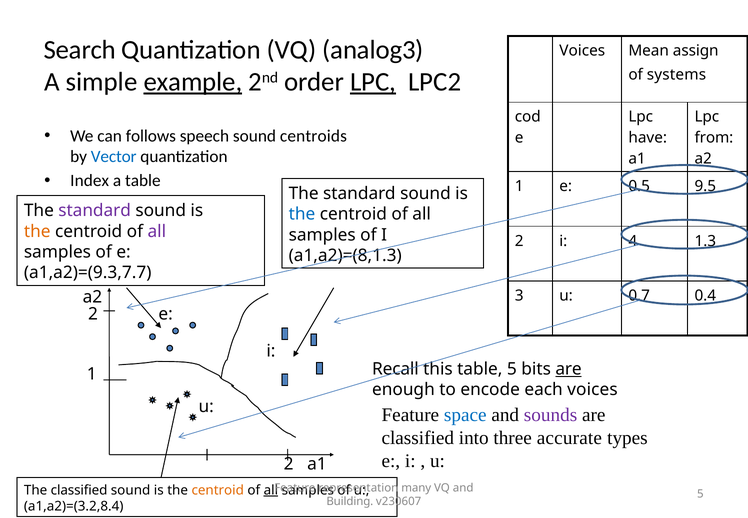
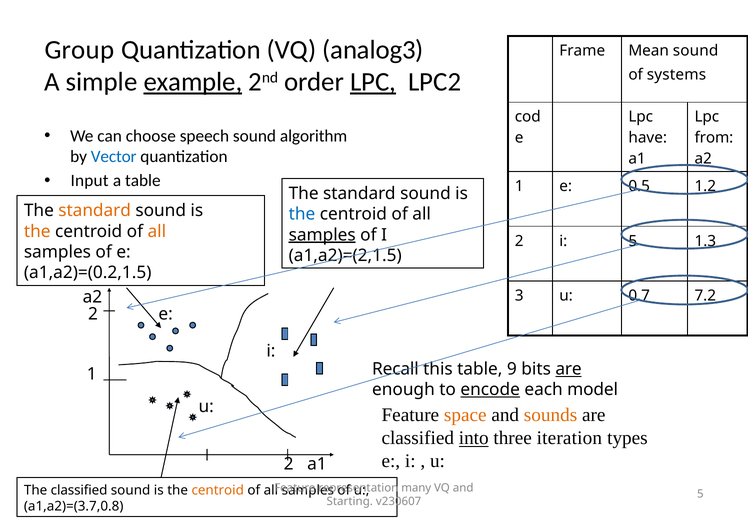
Search: Search -> Group
Voices at (582, 51): Voices -> Frame
Mean assign: assign -> sound
follows: follows -> choose
centroids: centroids -> algorithm
Index: Index -> Input
9.5: 9.5 -> 1.2
standard at (95, 211) colour: purple -> orange
all at (157, 231) colour: purple -> orange
samples at (322, 235) underline: none -> present
i 4: 4 -> 5
a1,a2)=(8,1.3: a1,a2)=(8,1.3 -> a1,a2)=(2,1.5
a1,a2)=(9.3,7.7: a1,a2)=(9.3,7.7 -> a1,a2)=(0.2,1.5
0.4: 0.4 -> 7.2
table 5: 5 -> 9
encode underline: none -> present
each voices: voices -> model
space colour: blue -> orange
sounds colour: purple -> orange
into underline: none -> present
accurate: accurate -> iteration
all at (271, 490) underline: present -> none
Building: Building -> Starting
a1,a2)=(3.2,8.4: a1,a2)=(3.2,8.4 -> a1,a2)=(3.7,0.8
